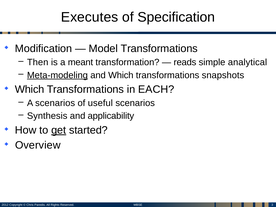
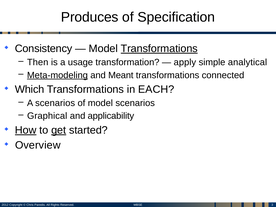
Executes: Executes -> Produces
Modification: Modification -> Consistency
Transformations at (159, 49) underline: none -> present
meant: meant -> usage
reads: reads -> apply
and Which: Which -> Meant
snapshots: snapshots -> connected
of useful: useful -> model
Synthesis: Synthesis -> Graphical
How underline: none -> present
